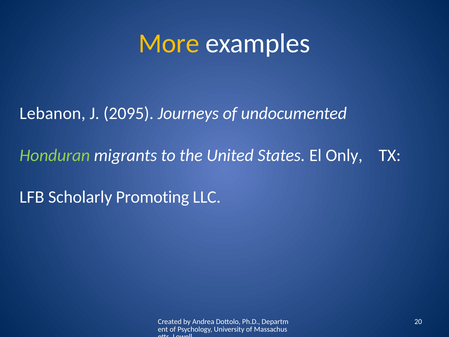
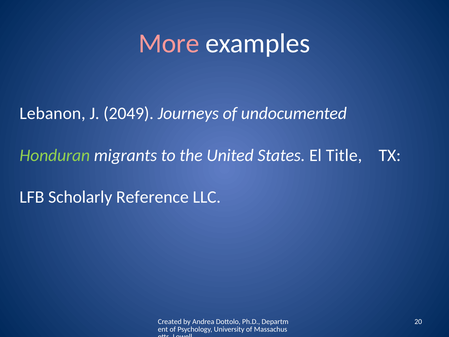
More colour: yellow -> pink
2095: 2095 -> 2049
Only: Only -> Title
Promoting: Promoting -> Reference
